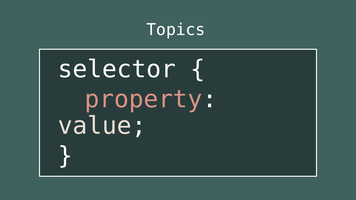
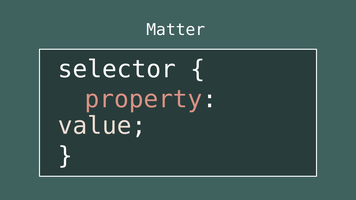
Topics: Topics -> Matter
